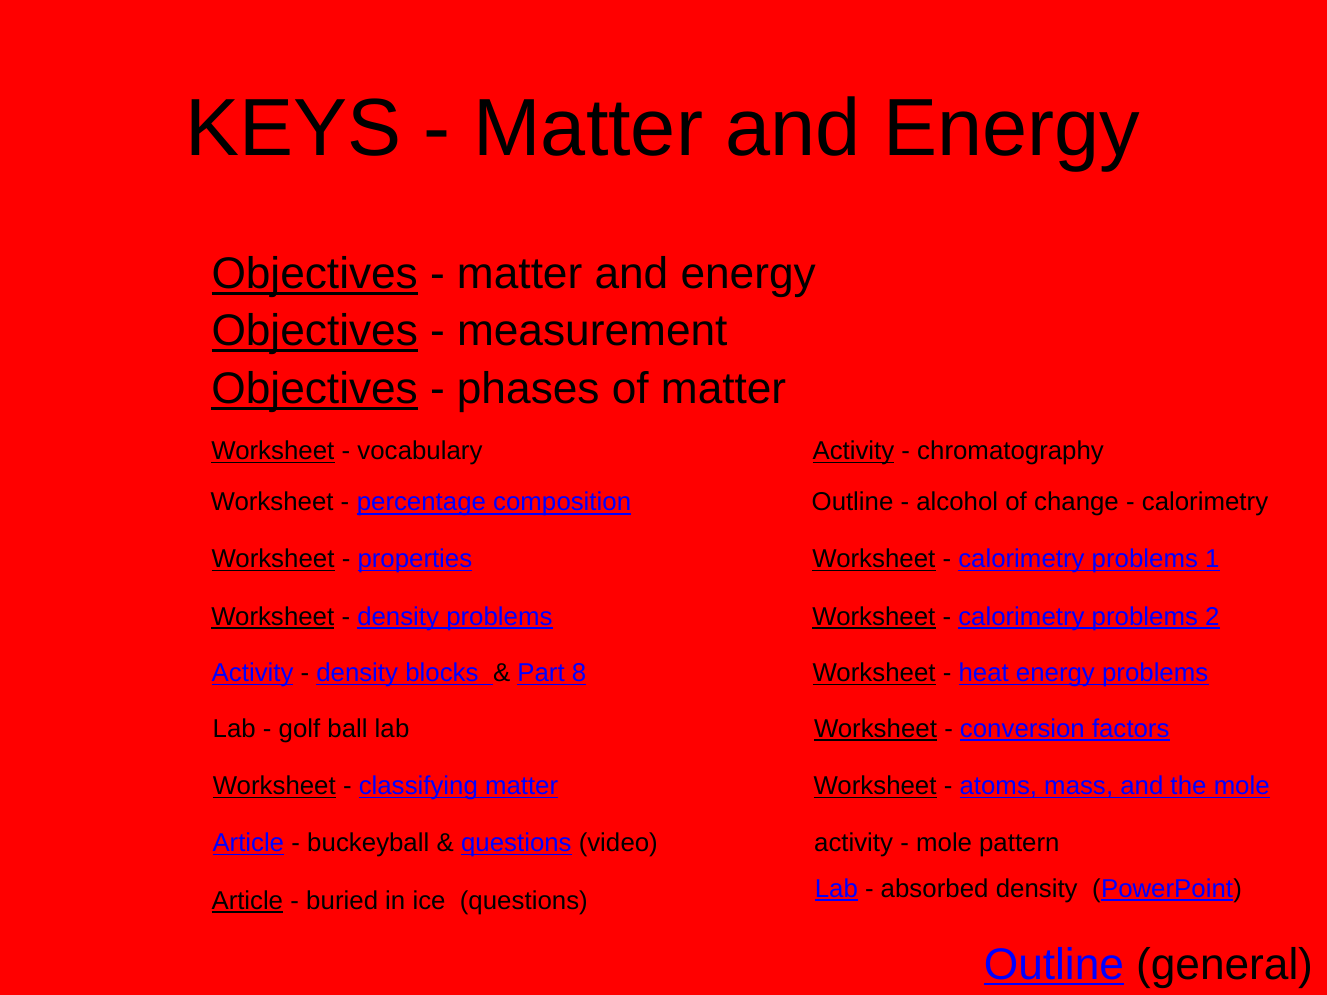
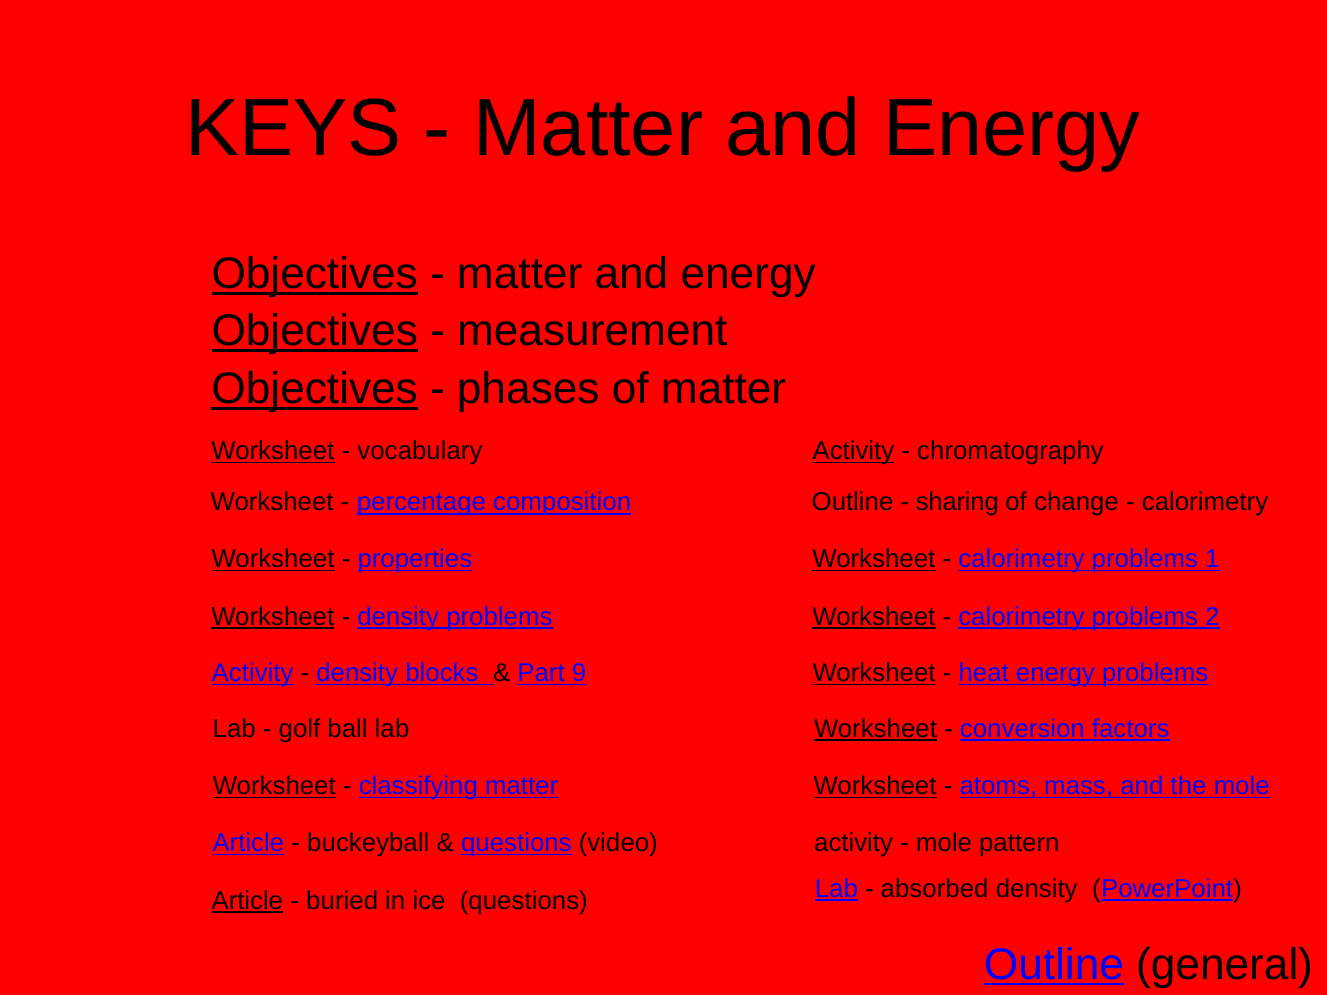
alcohol: alcohol -> sharing
8: 8 -> 9
